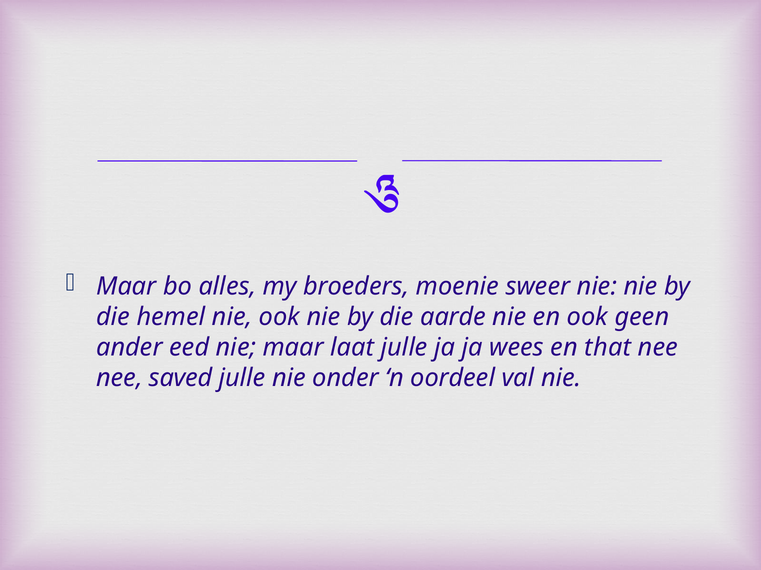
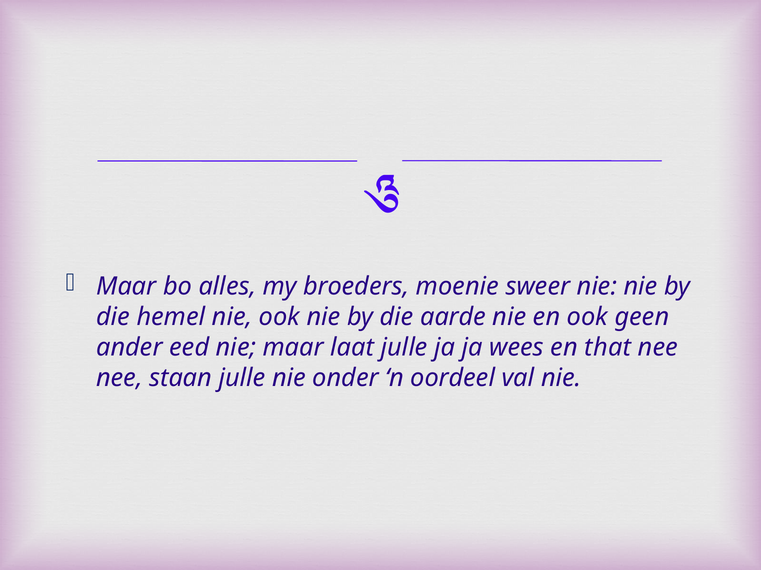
saved: saved -> staan
